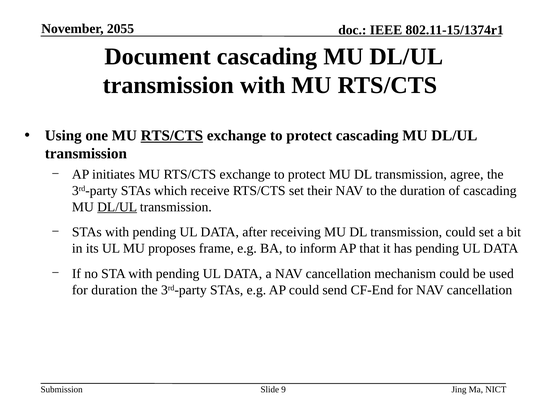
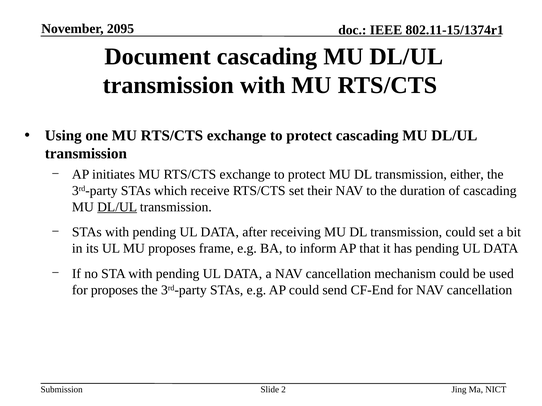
2055: 2055 -> 2095
RTS/CTS at (172, 136) underline: present -> none
agree: agree -> either
for duration: duration -> proposes
9: 9 -> 2
